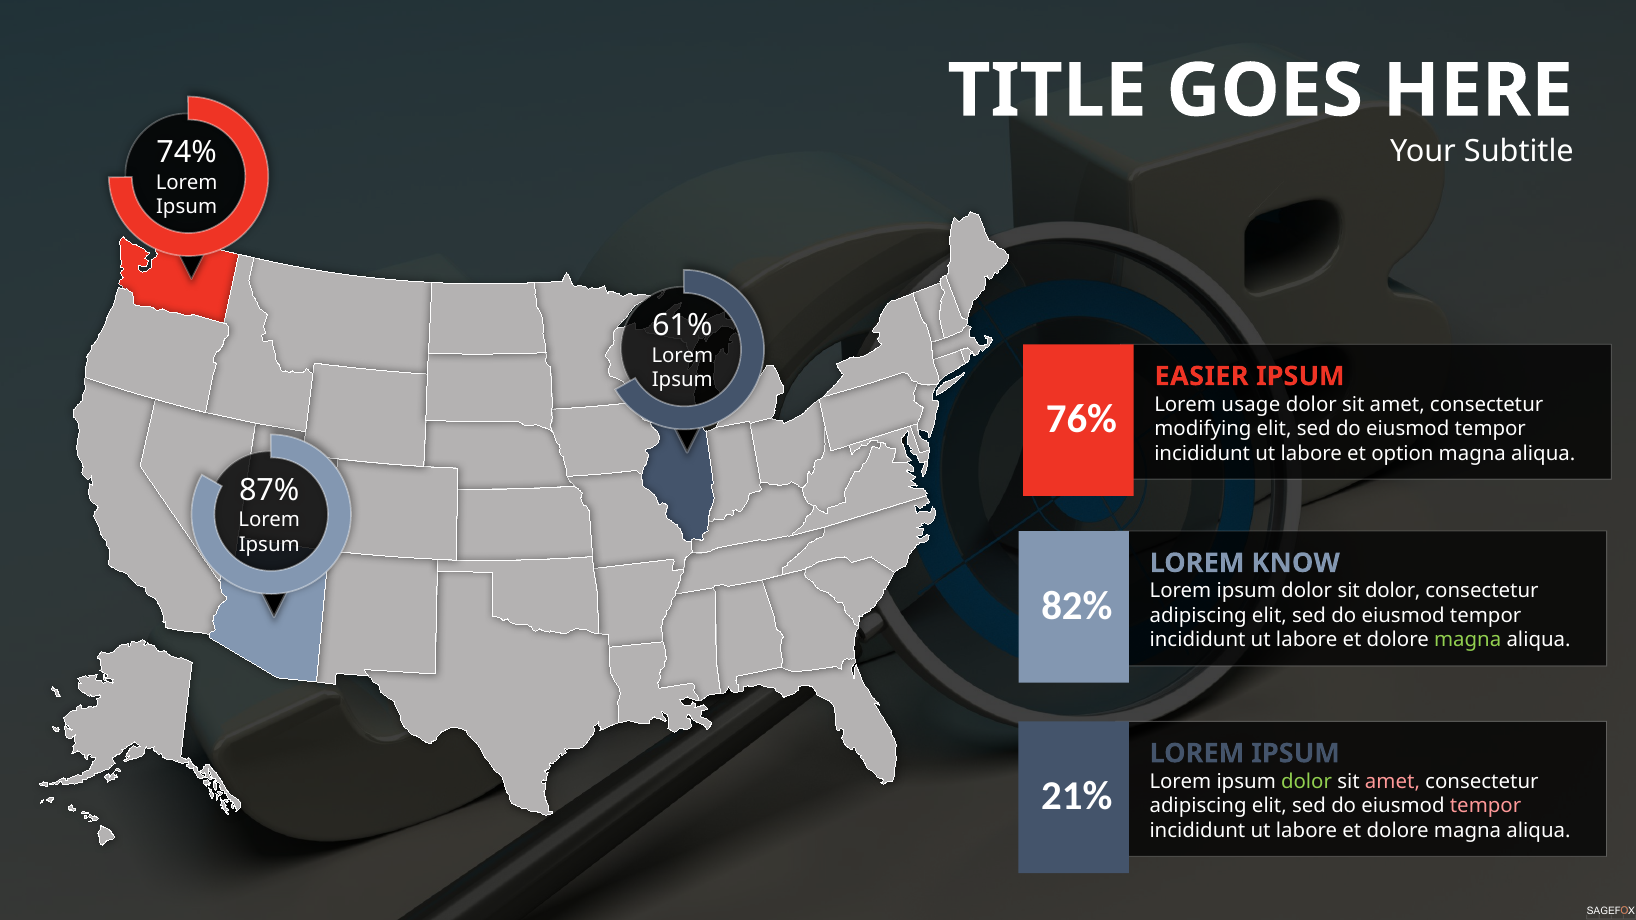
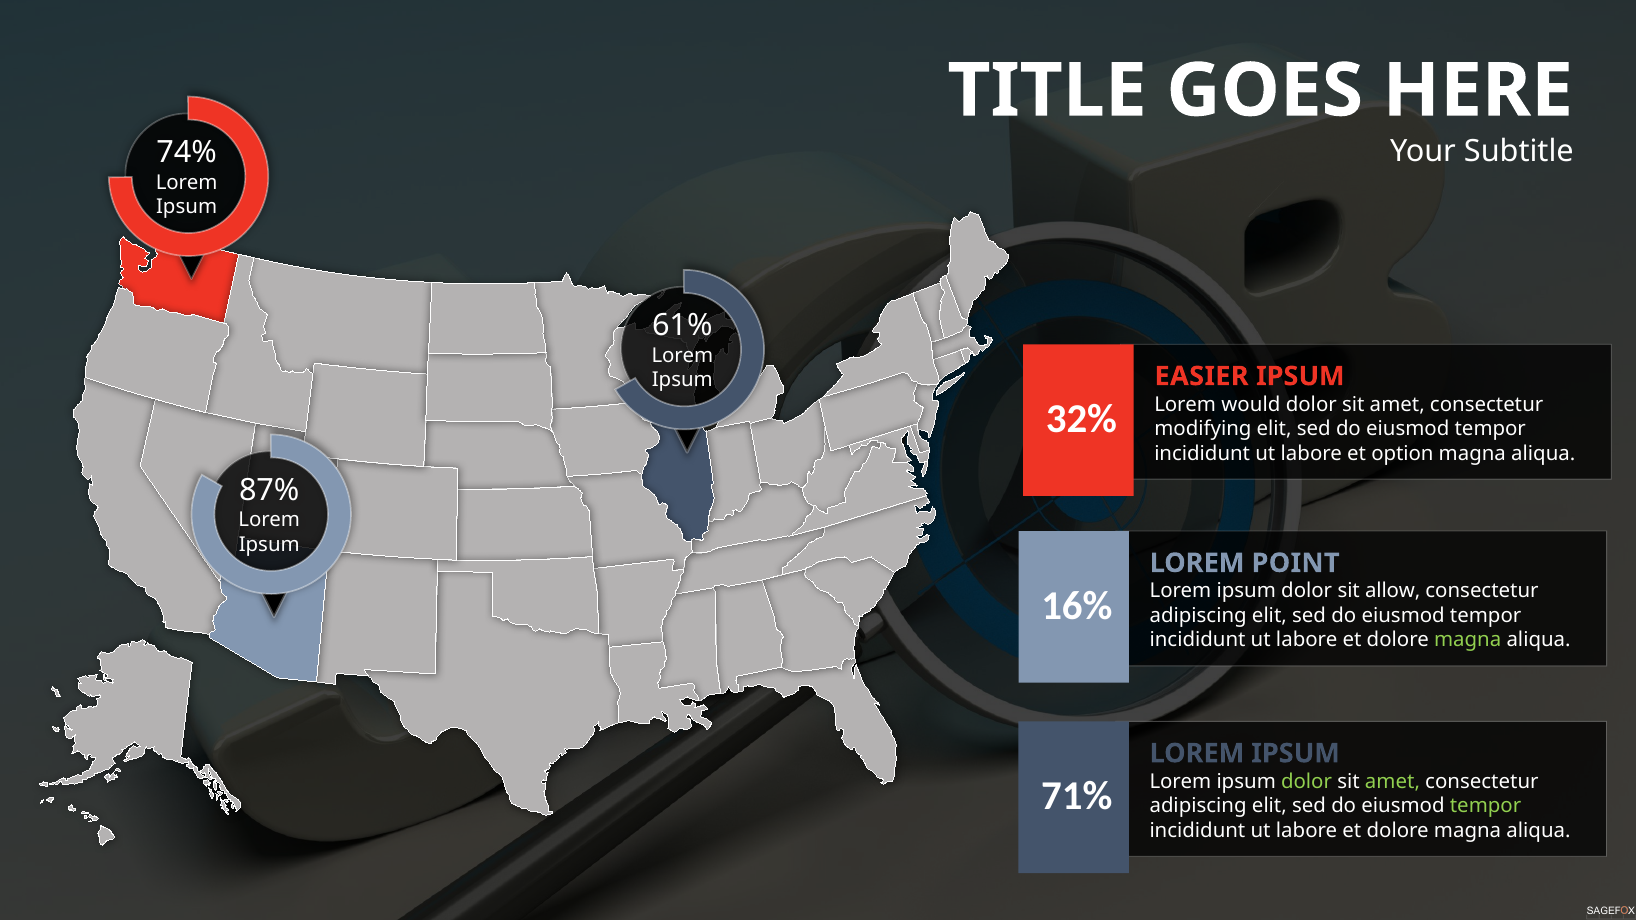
usage: usage -> would
76%: 76% -> 32%
KNOW: KNOW -> POINT
sit dolor: dolor -> allow
82%: 82% -> 16%
amet at (1393, 782) colour: pink -> light green
21%: 21% -> 71%
tempor at (1486, 806) colour: pink -> light green
